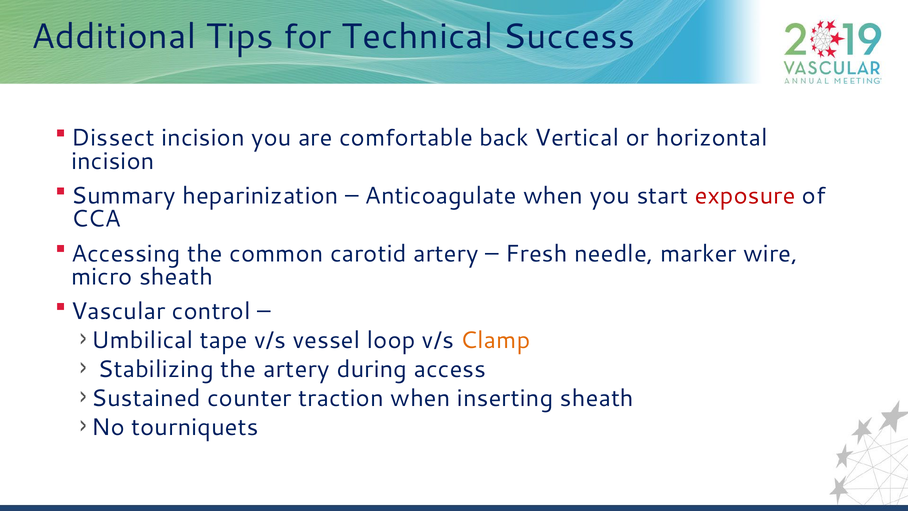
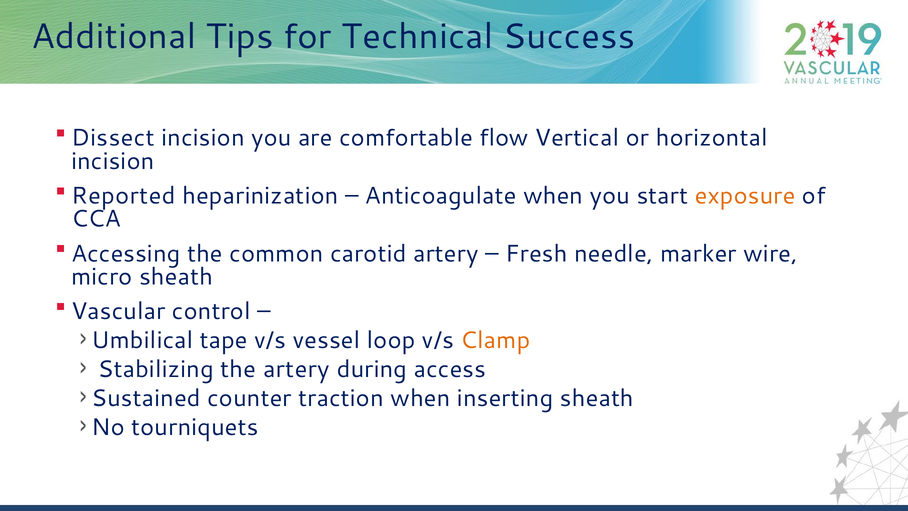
back: back -> flow
Summary: Summary -> Reported
exposure colour: red -> orange
